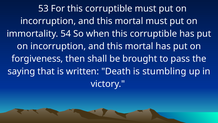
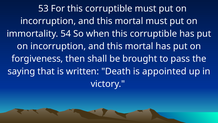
stumbling: stumbling -> appointed
